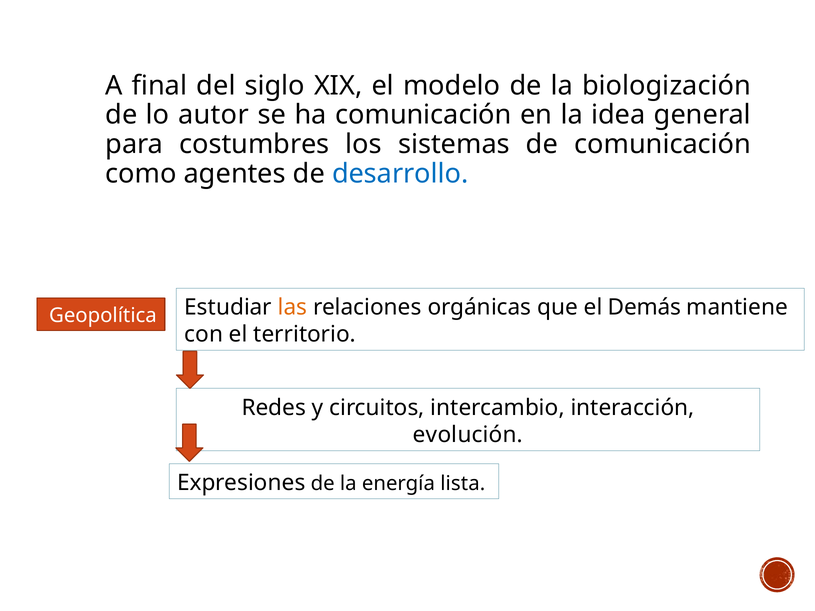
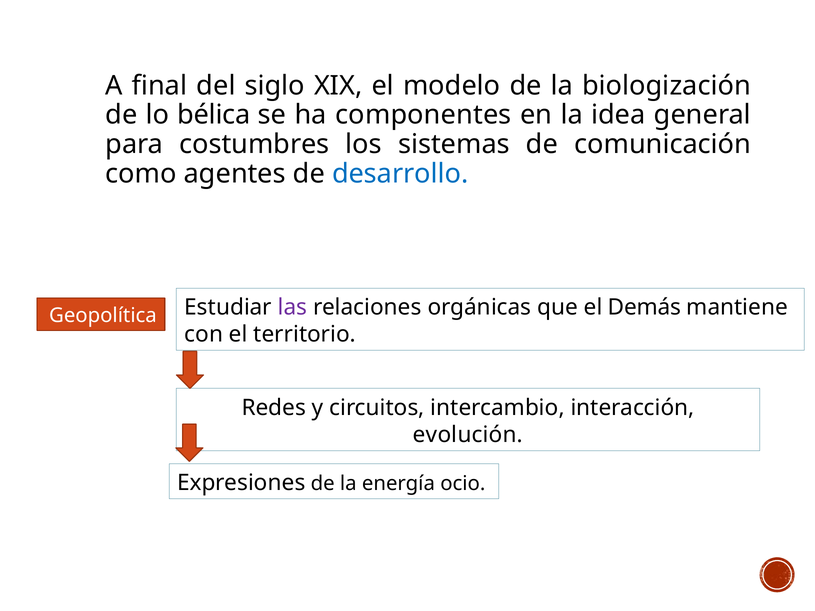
autor: autor -> bélica
ha comunicación: comunicación -> componentes
las colour: orange -> purple
lista: lista -> ocio
